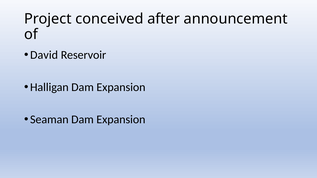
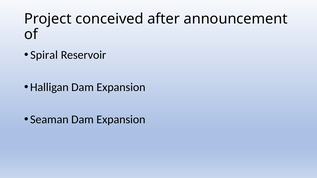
David: David -> Spiral
